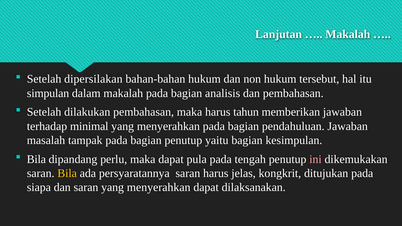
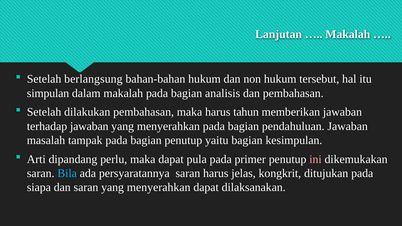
dipersilakan: dipersilakan -> berlangsung
terhadap minimal: minimal -> jawaban
Bila at (36, 159): Bila -> Arti
tengah: tengah -> primer
Bila at (67, 173) colour: yellow -> light blue
